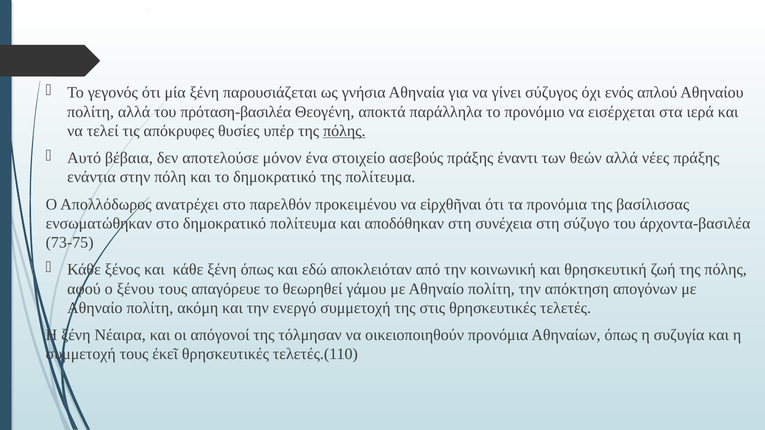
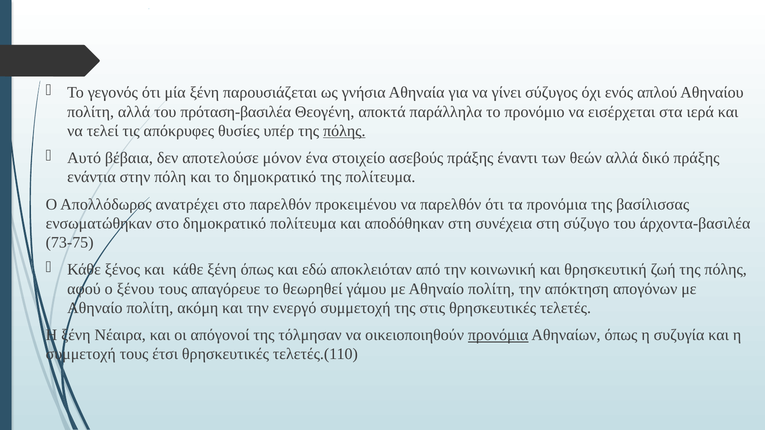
νέες: νέες -> δικό
να εἱρχθῆναι: εἱρχθῆναι -> παρελθόν
προνόμια at (498, 335) underline: none -> present
ἐκεῖ: ἐκεῖ -> έτσι
